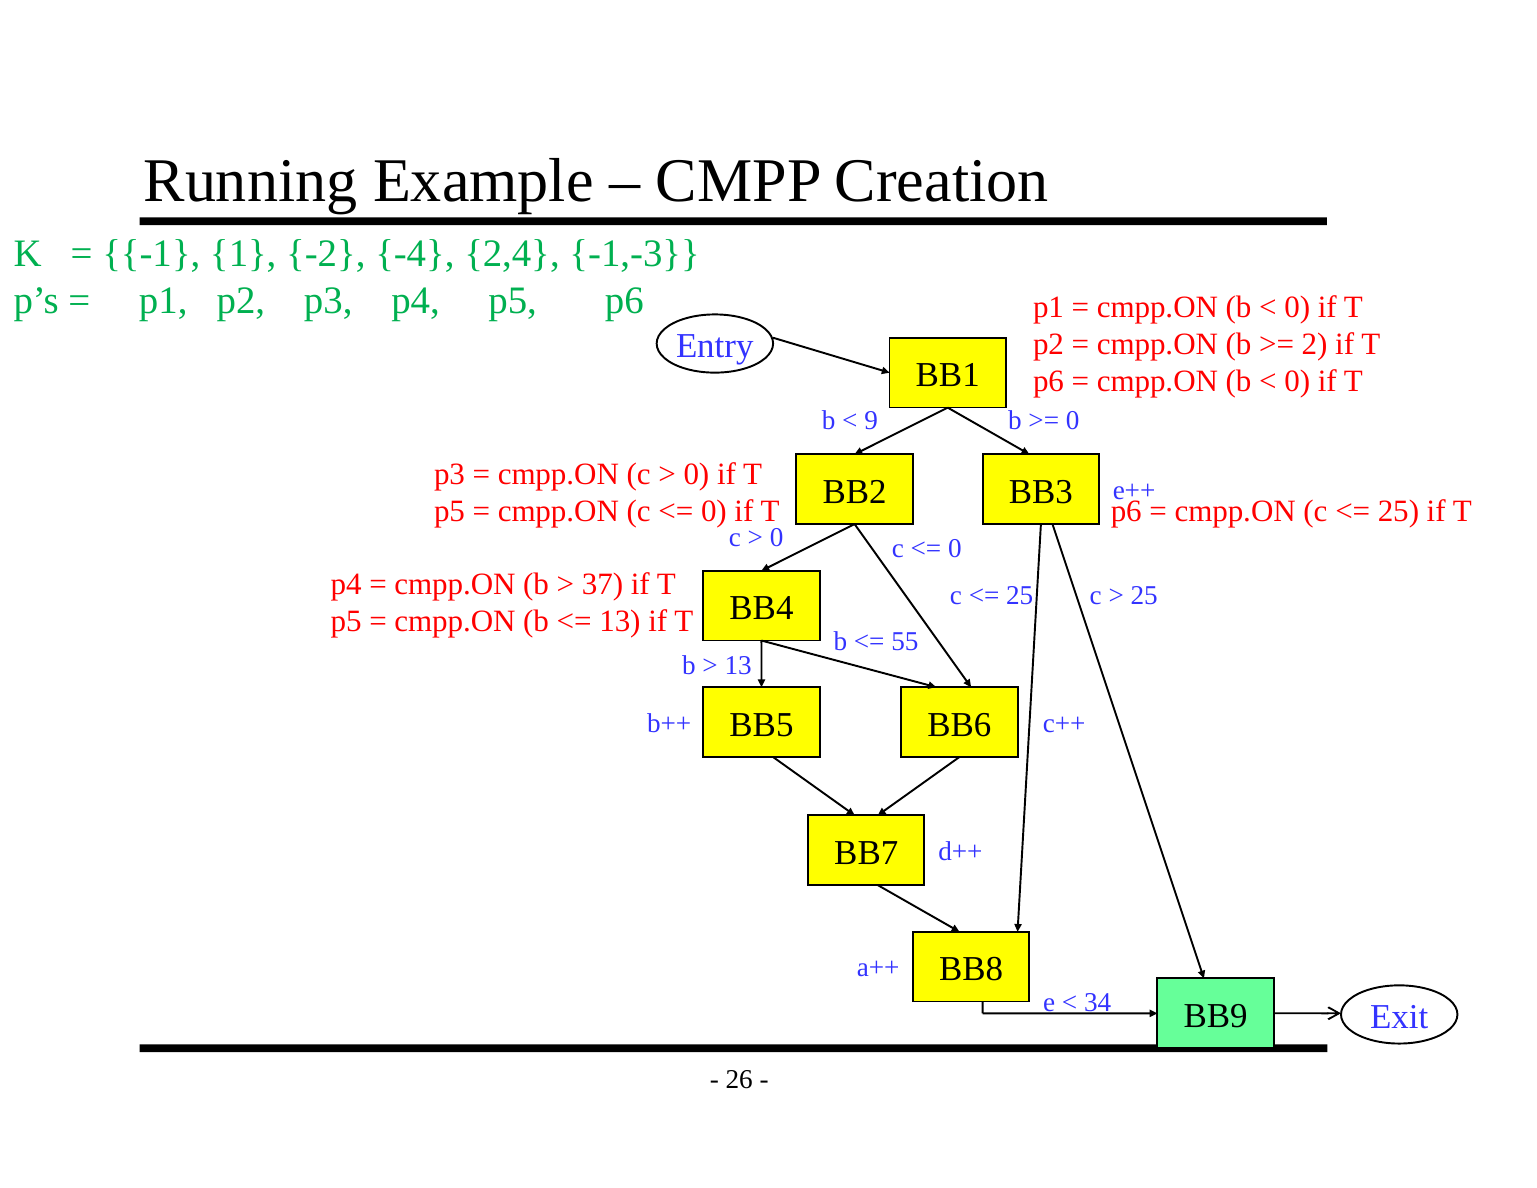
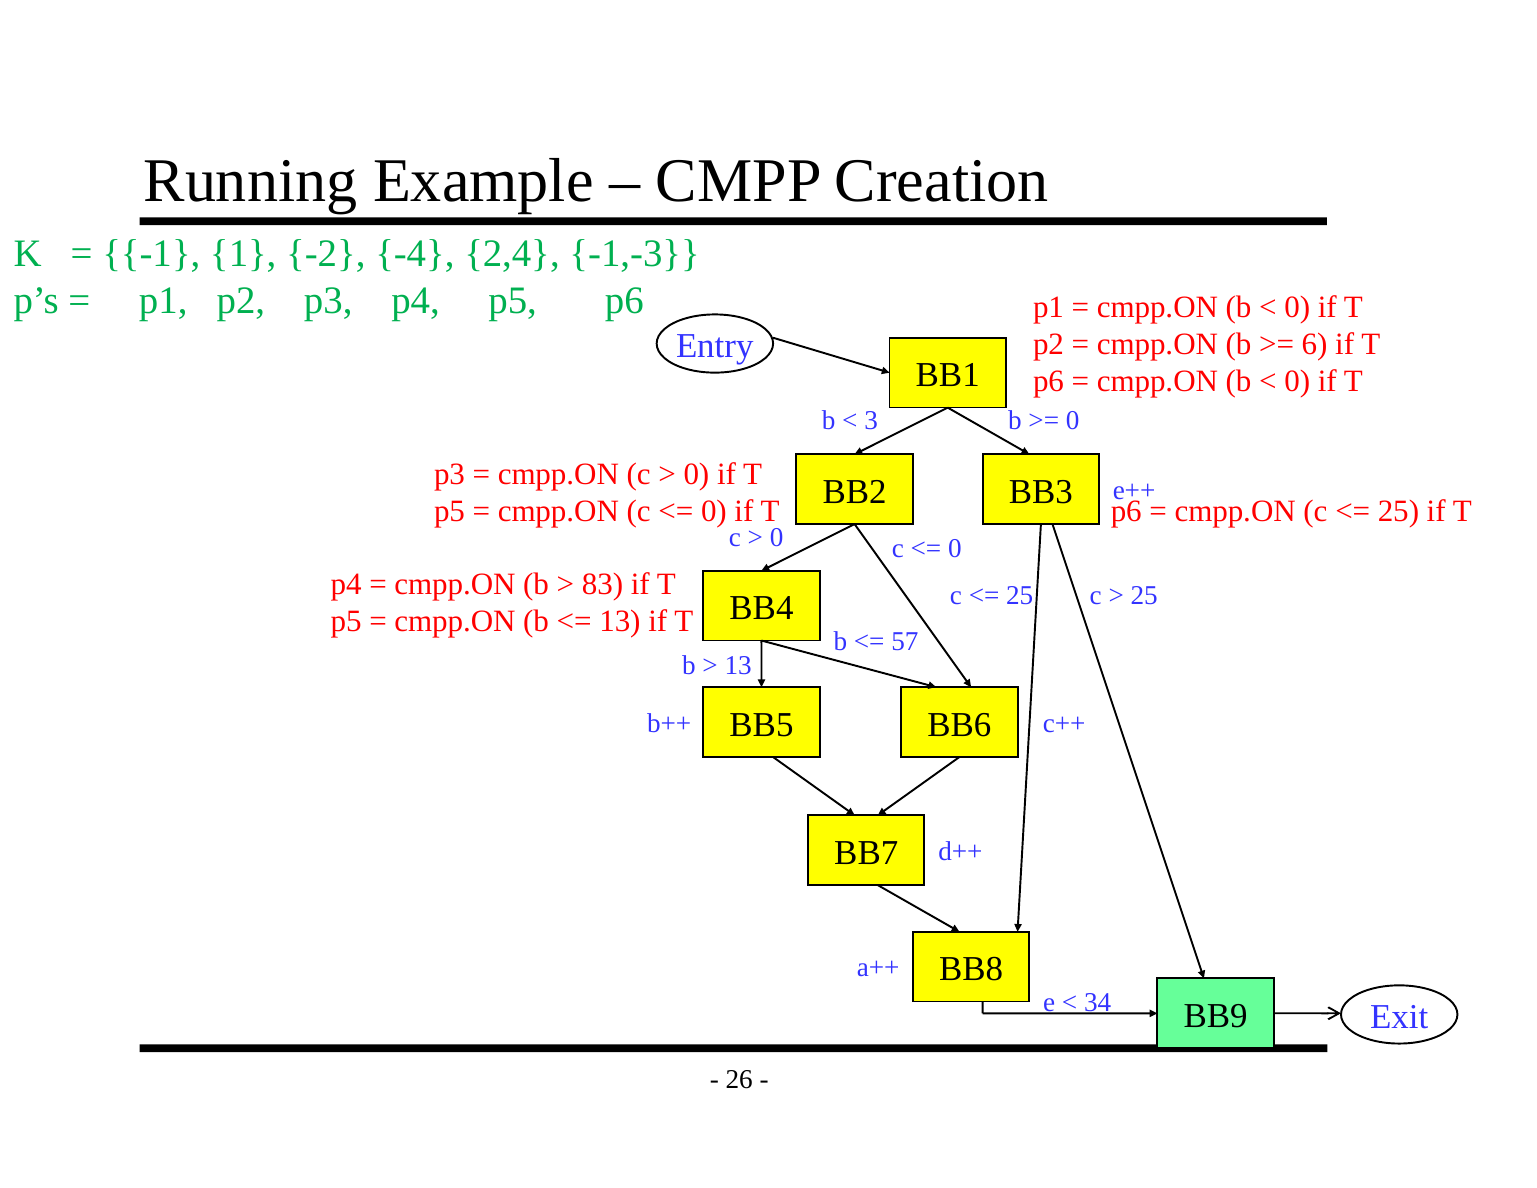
2: 2 -> 6
9: 9 -> 3
37: 37 -> 83
55: 55 -> 57
